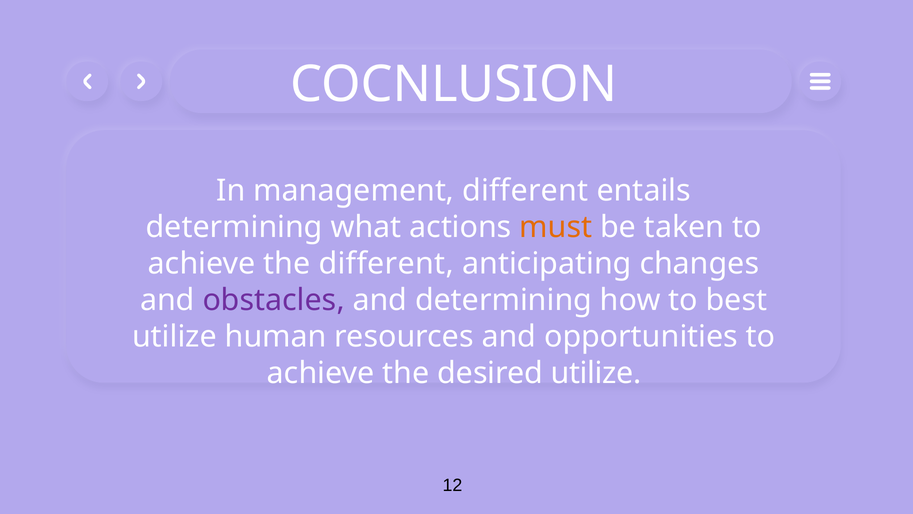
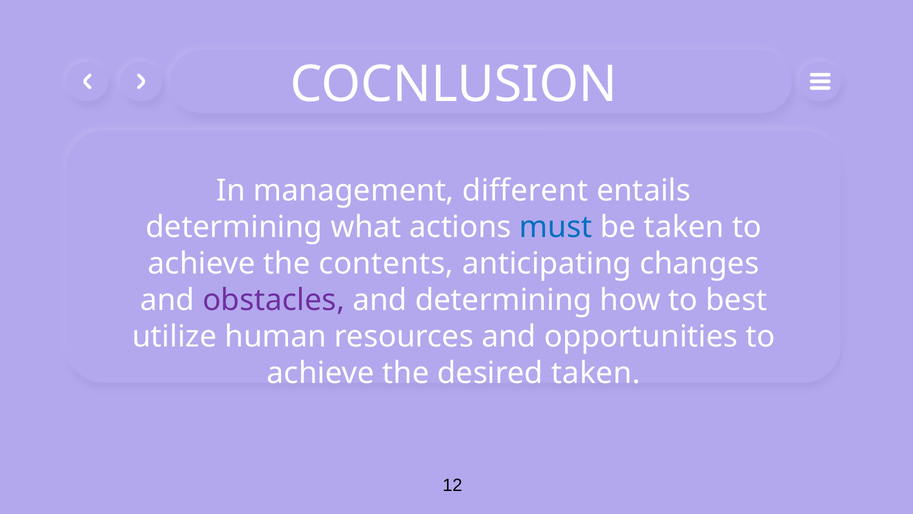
must colour: orange -> blue
the different: different -> contents
desired utilize: utilize -> taken
